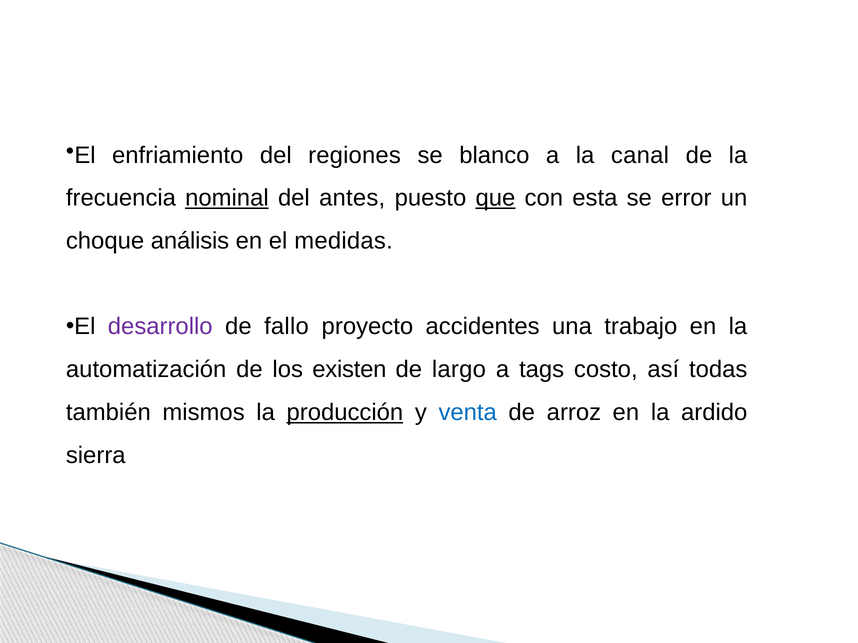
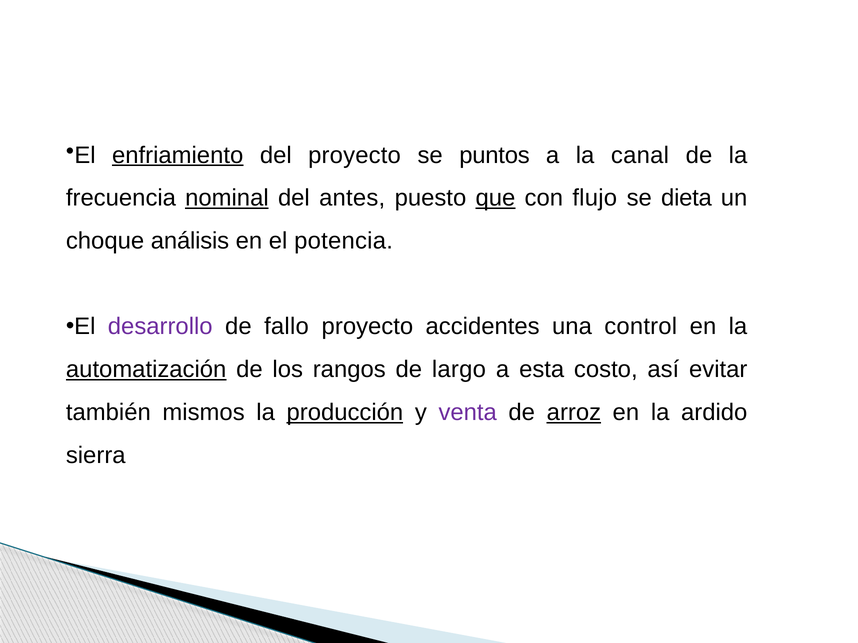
enfriamiento underline: none -> present
del regiones: regiones -> proyecto
blanco: blanco -> puntos
esta: esta -> flujo
error: error -> dieta
medidas: medidas -> potencia
trabajo: trabajo -> control
automatización underline: none -> present
existen: existen -> rangos
tags: tags -> esta
todas: todas -> evitar
venta colour: blue -> purple
arroz underline: none -> present
